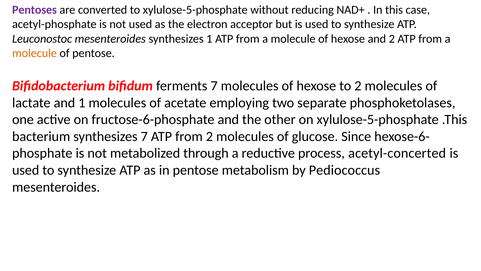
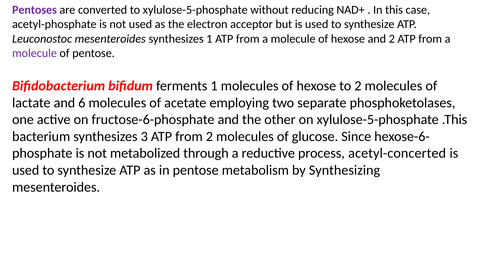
molecule at (34, 53) colour: orange -> purple
ferments 7: 7 -> 1
and 1: 1 -> 6
synthesizes 7: 7 -> 3
Pediococcus: Pediococcus -> Synthesizing
